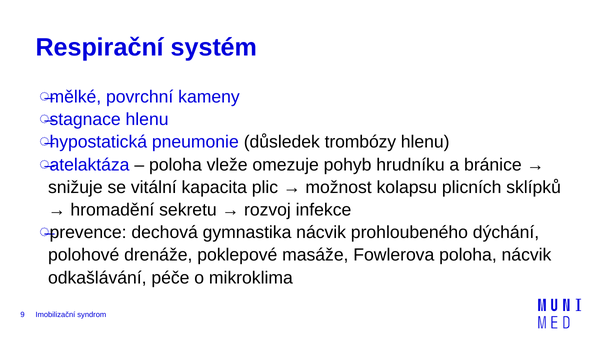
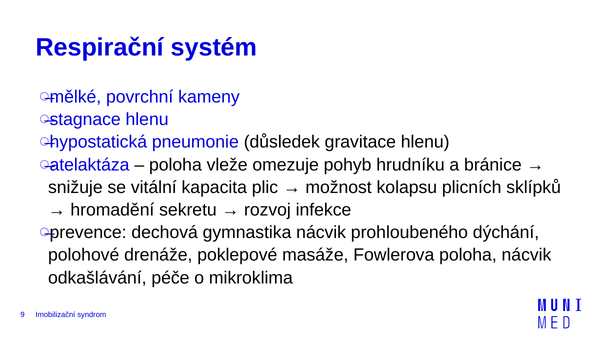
trombózy: trombózy -> gravitace
